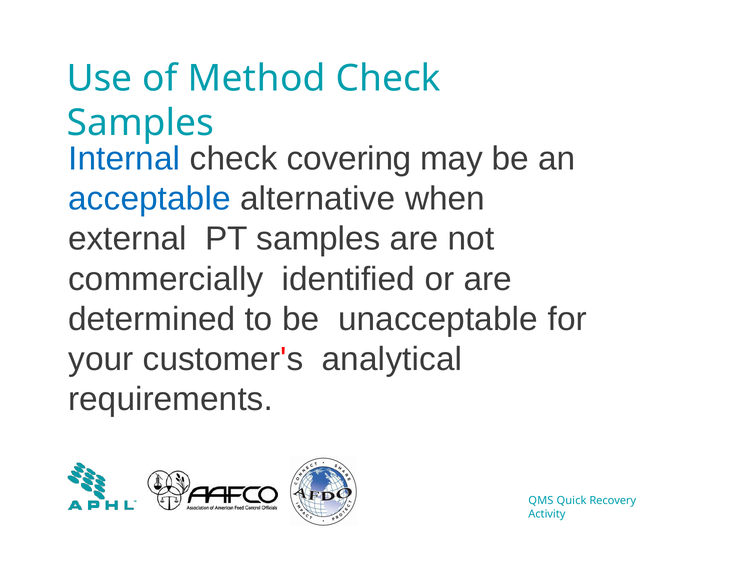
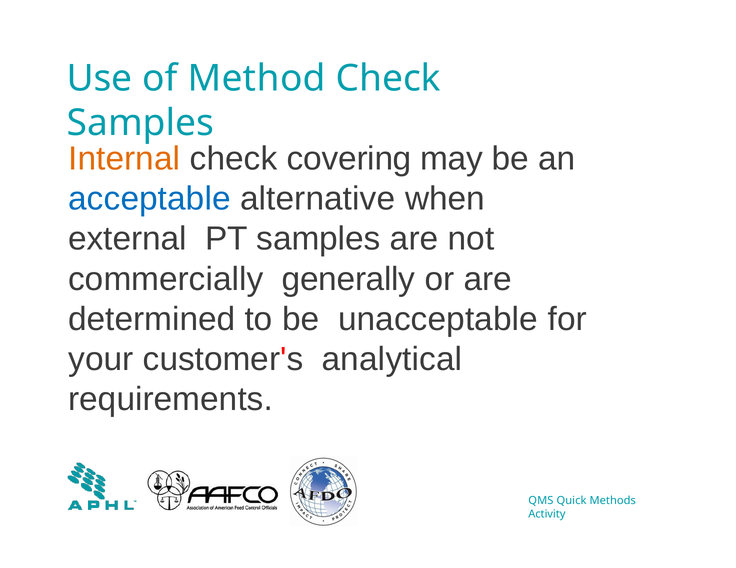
Internal colour: blue -> orange
identified: identified -> generally
Recovery: Recovery -> Methods
